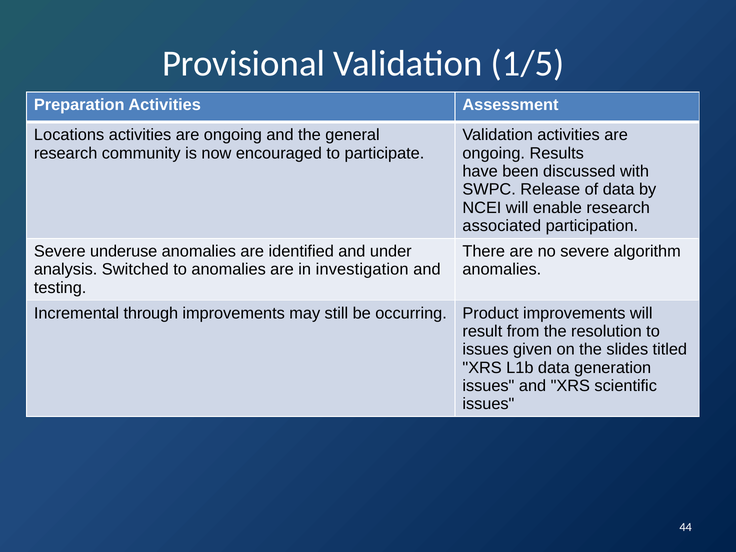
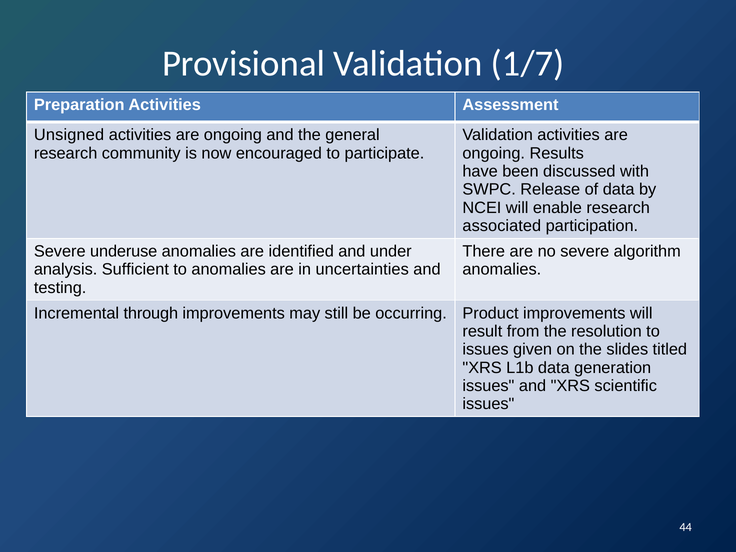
1/5: 1/5 -> 1/7
Locations: Locations -> Unsigned
Switched: Switched -> Sufficient
investigation: investigation -> uncertainties
